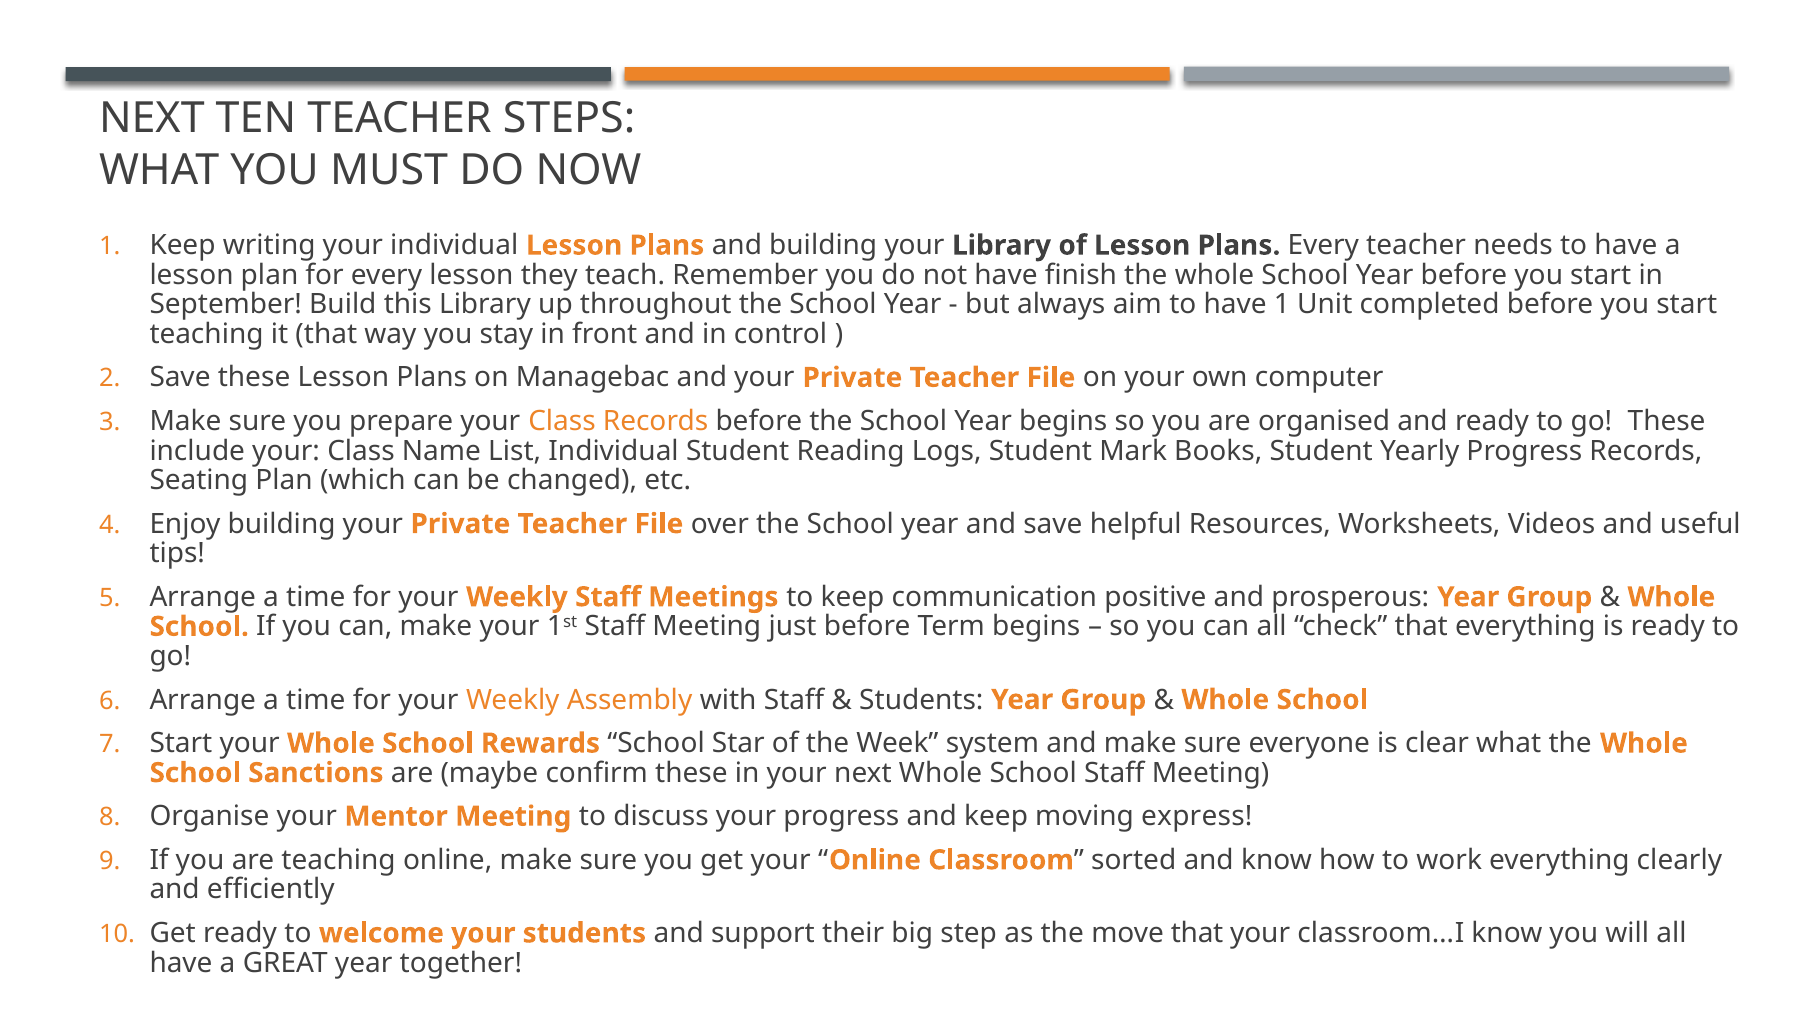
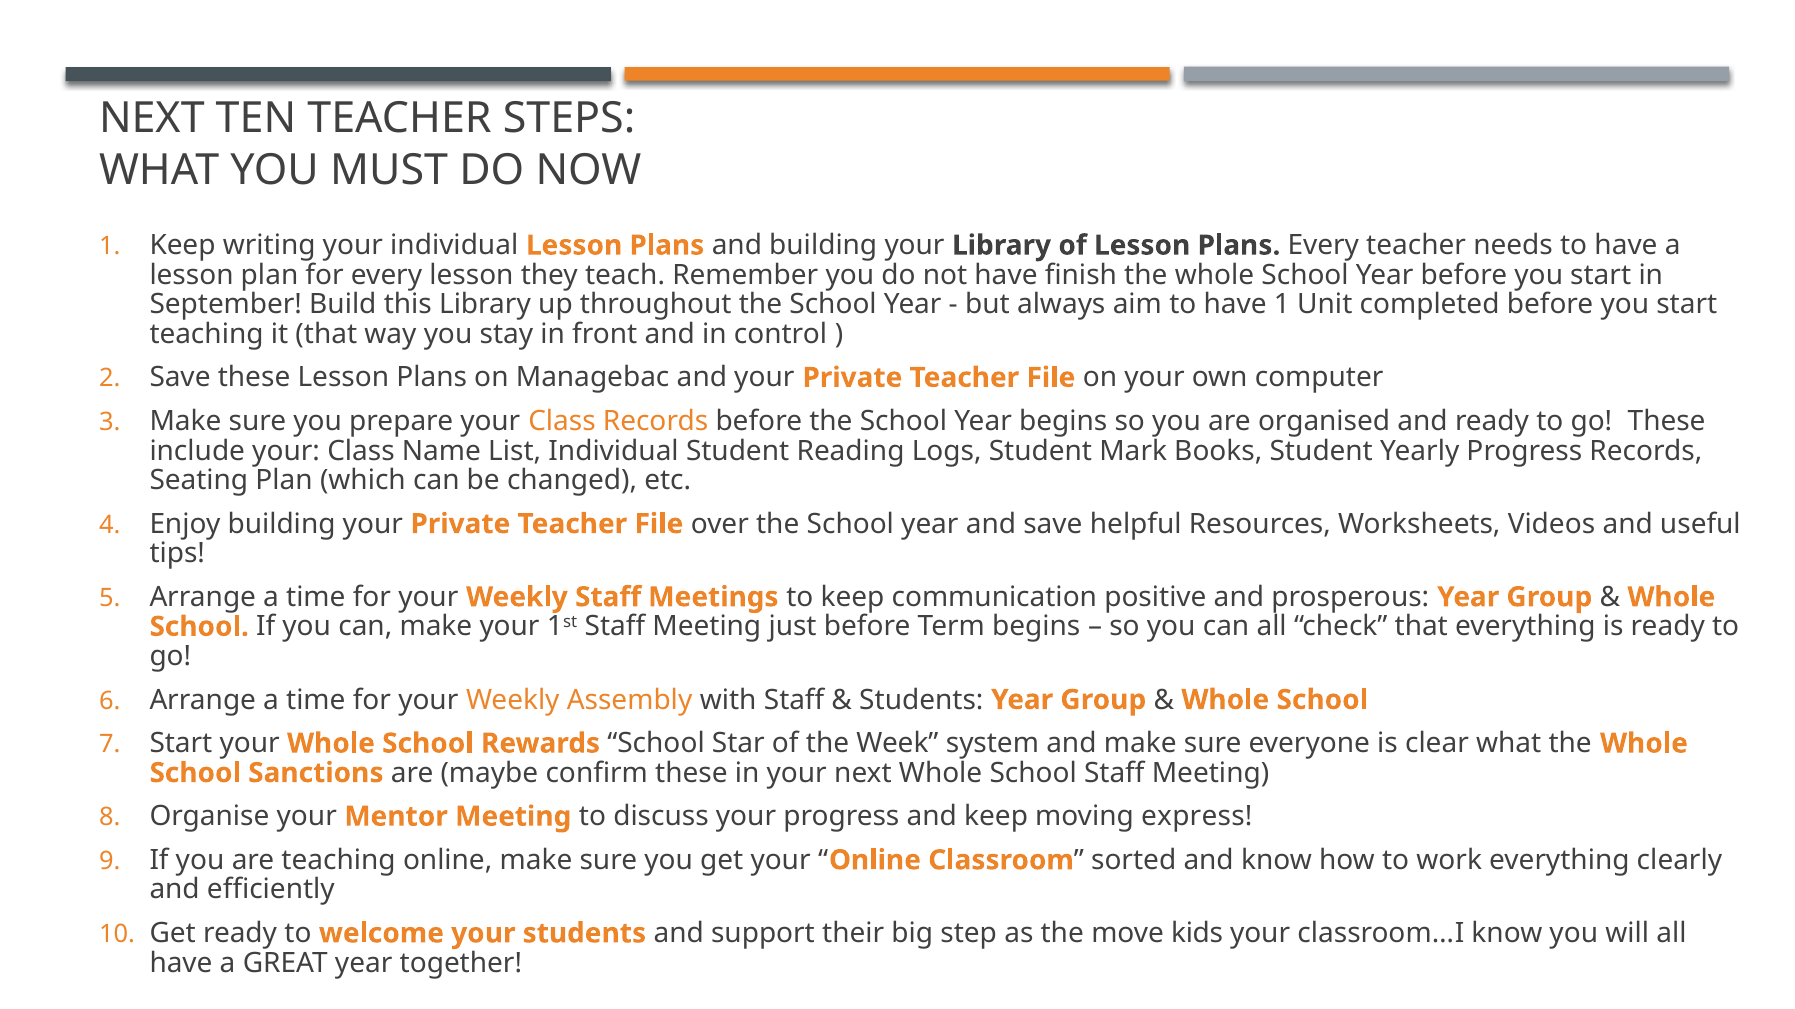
move that: that -> kids
